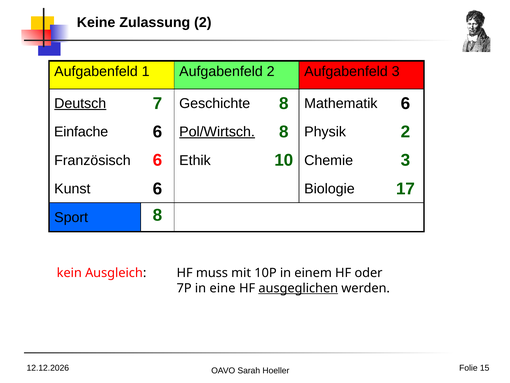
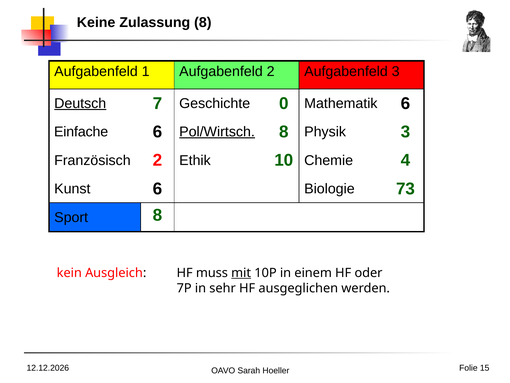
Zulassung 2: 2 -> 8
Geschichte 8: 8 -> 0
Physik 2: 2 -> 3
Französisch 6: 6 -> 2
Chemie 3: 3 -> 4
17: 17 -> 73
mit underline: none -> present
eine: eine -> sehr
ausgeglichen underline: present -> none
